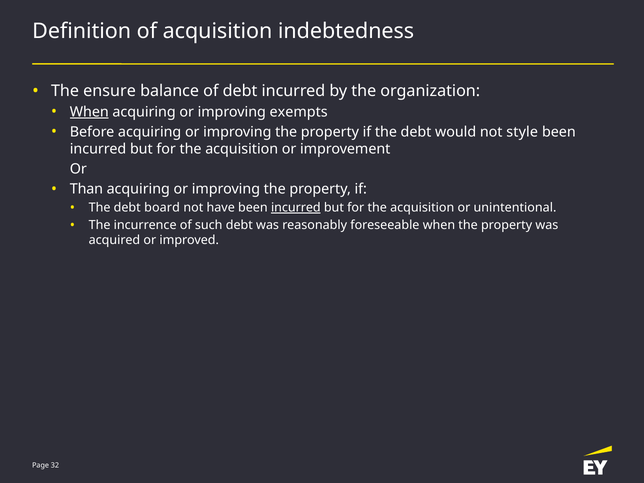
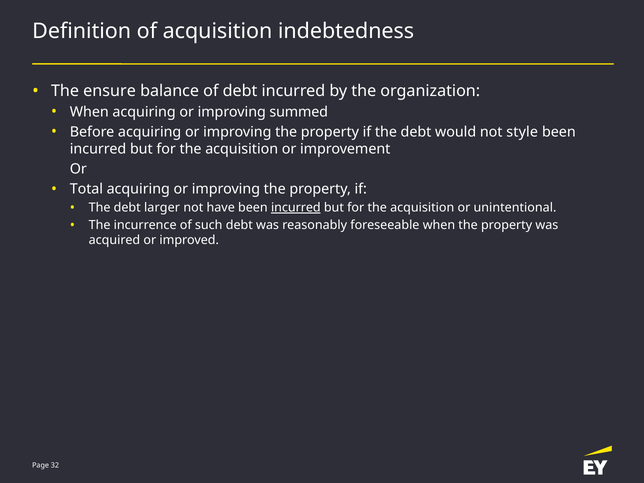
When at (89, 112) underline: present -> none
exempts: exempts -> summed
Than: Than -> Total
board: board -> larger
